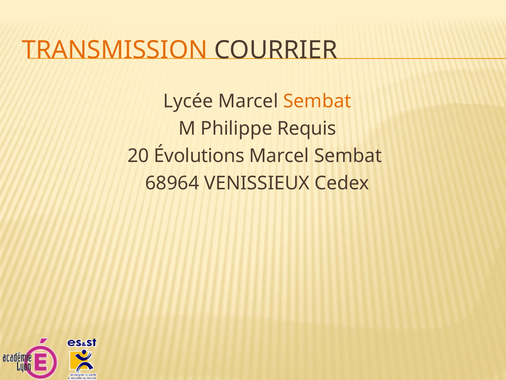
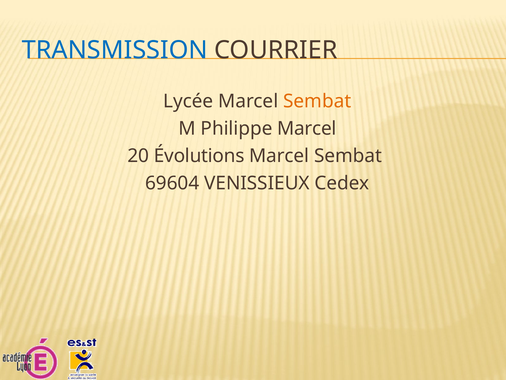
TRANSMISSION colour: orange -> blue
Philippe Requis: Requis -> Marcel
68964: 68964 -> 69604
